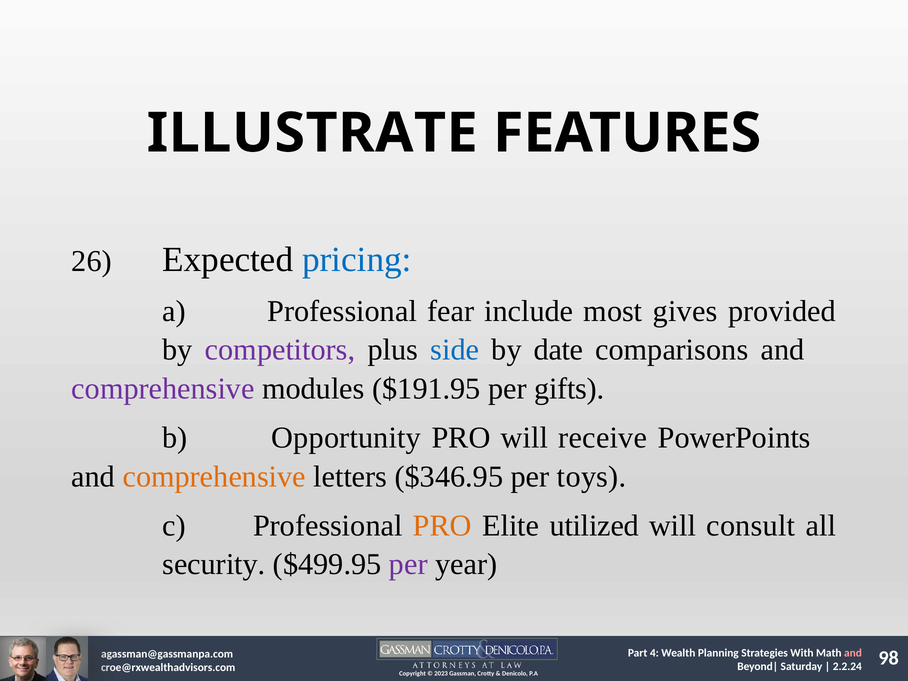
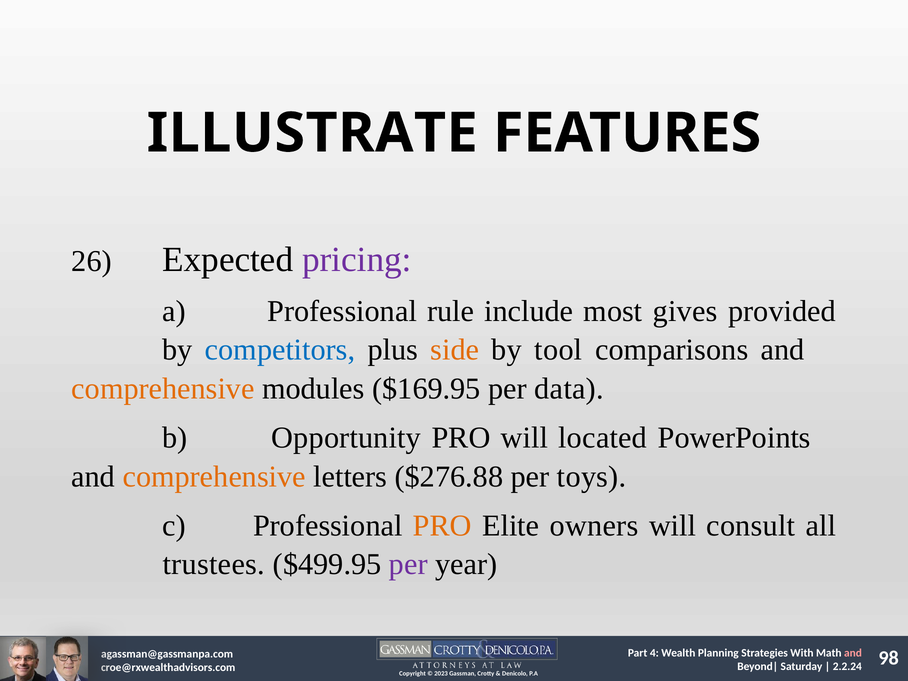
pricing colour: blue -> purple
fear: fear -> rule
competitors colour: purple -> blue
side colour: blue -> orange
date: date -> tool
comprehensive at (163, 389) colour: purple -> orange
$191.95: $191.95 -> $169.95
gifts: gifts -> data
receive: receive -> located
$346.95: $346.95 -> $276.88
utilized: utilized -> owners
security: security -> trustees
